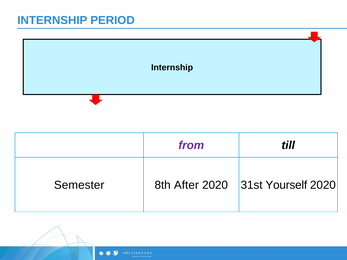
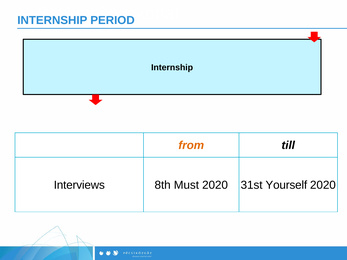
from colour: purple -> orange
Semester: Semester -> Interviews
After: After -> Must
